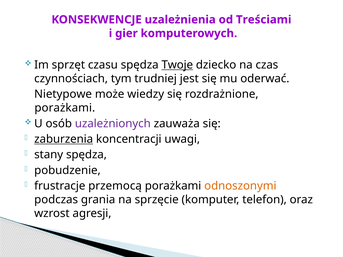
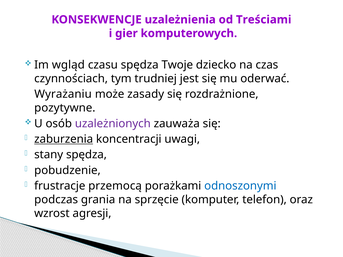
sprzęt: sprzęt -> wgląd
Twoje underline: present -> none
Nietypowe: Nietypowe -> Wyrażaniu
wiedzy: wiedzy -> zasady
porażkami at (65, 108): porażkami -> pozytywne
odnoszonymi colour: orange -> blue
